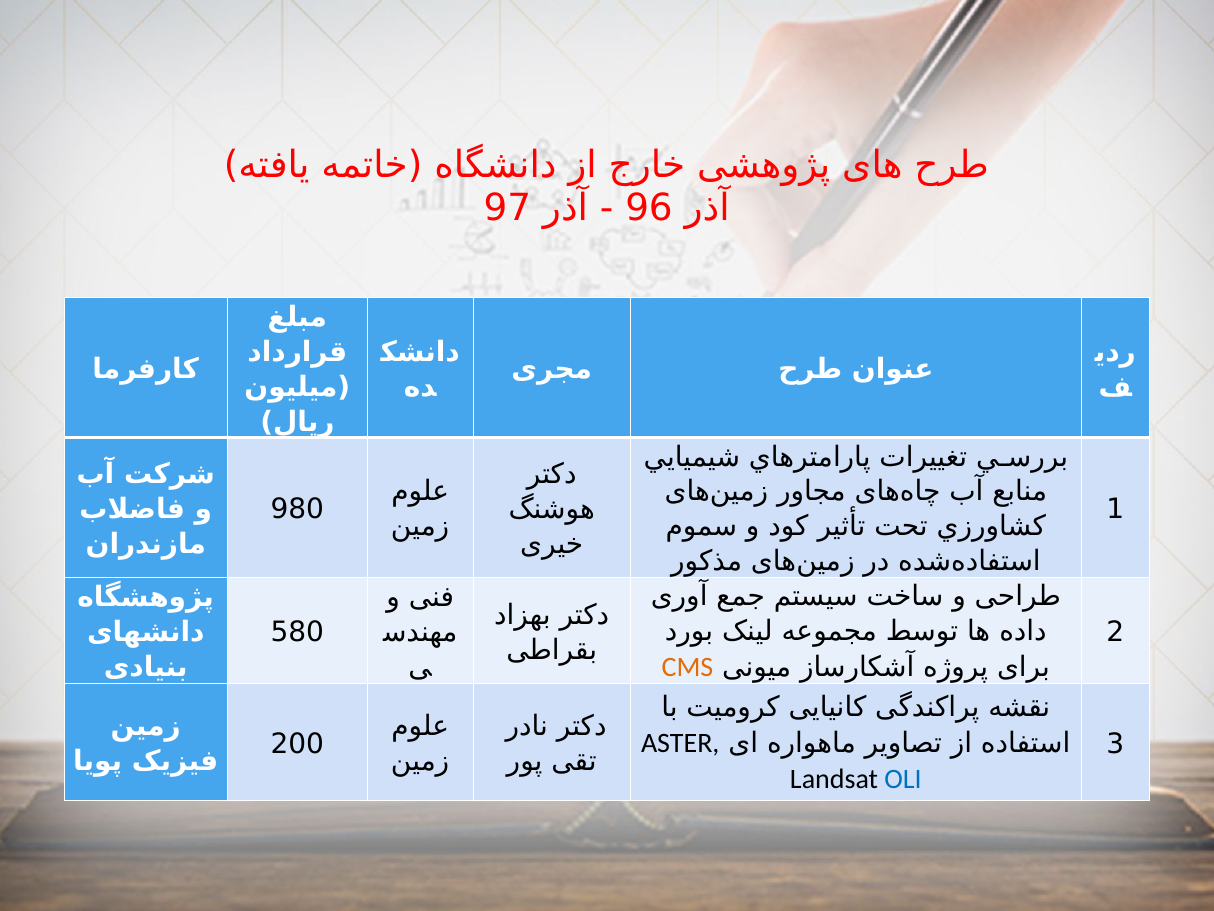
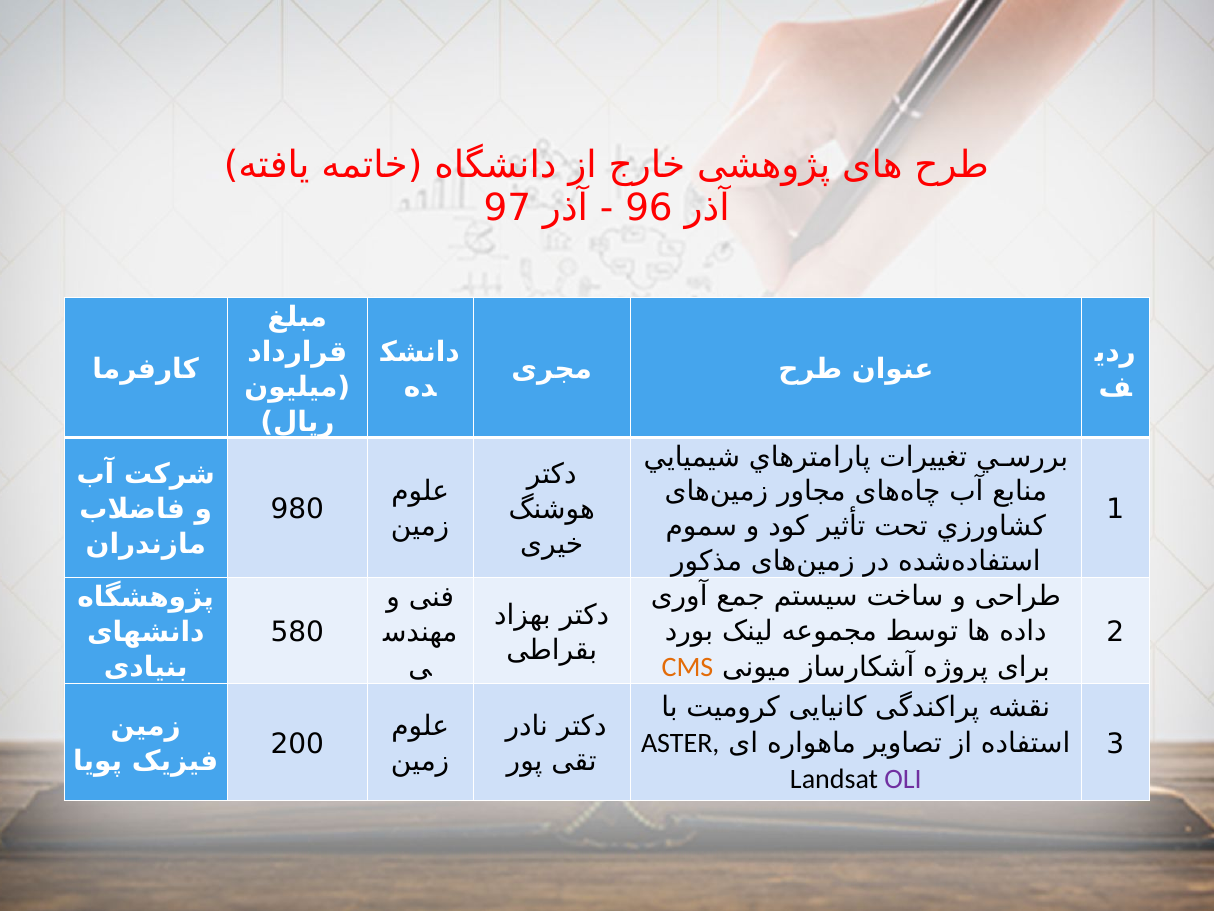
OLI colour: blue -> purple
